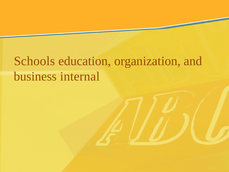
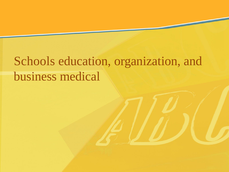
internal: internal -> medical
